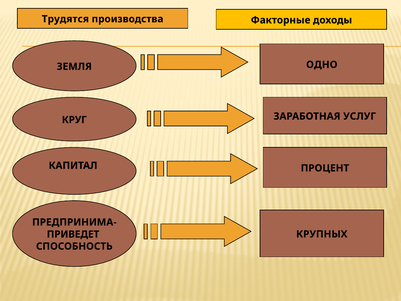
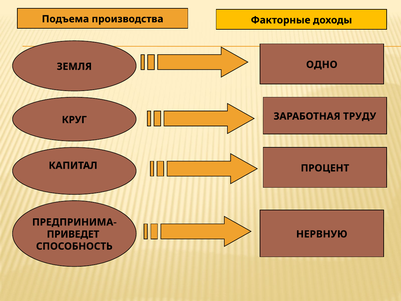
Трудятся: Трудятся -> Подъема
УСЛУГ: УСЛУГ -> ТРУДУ
КРУПНЫХ: КРУПНЫХ -> НЕРВНУЮ
